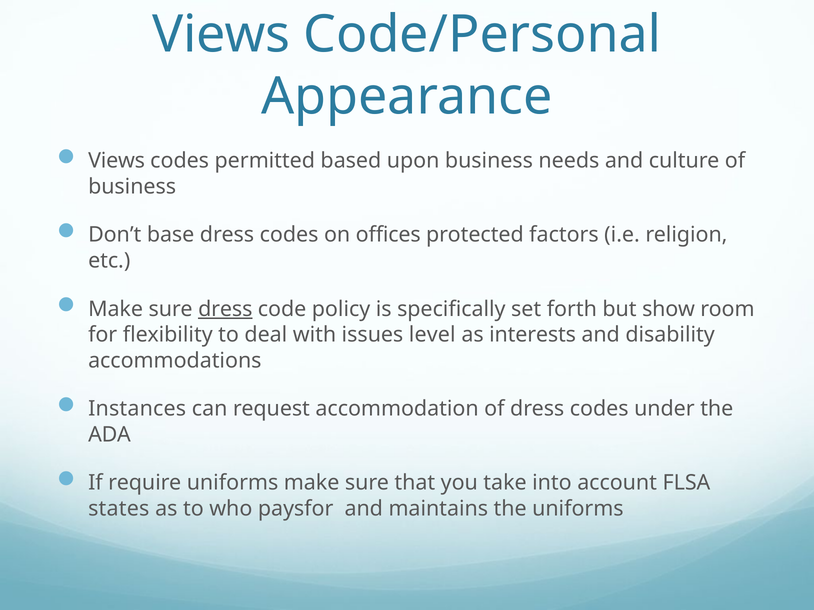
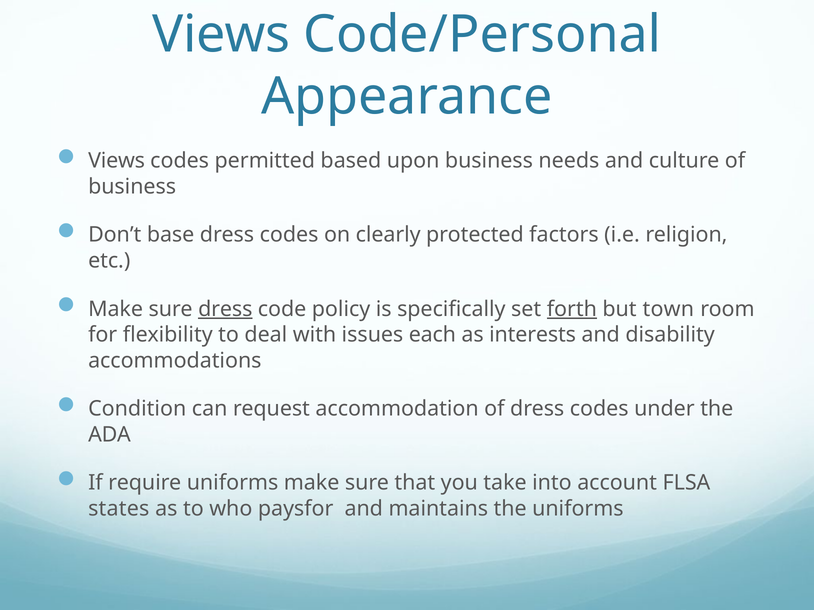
offices: offices -> clearly
forth underline: none -> present
show: show -> town
level: level -> each
Instances: Instances -> Condition
